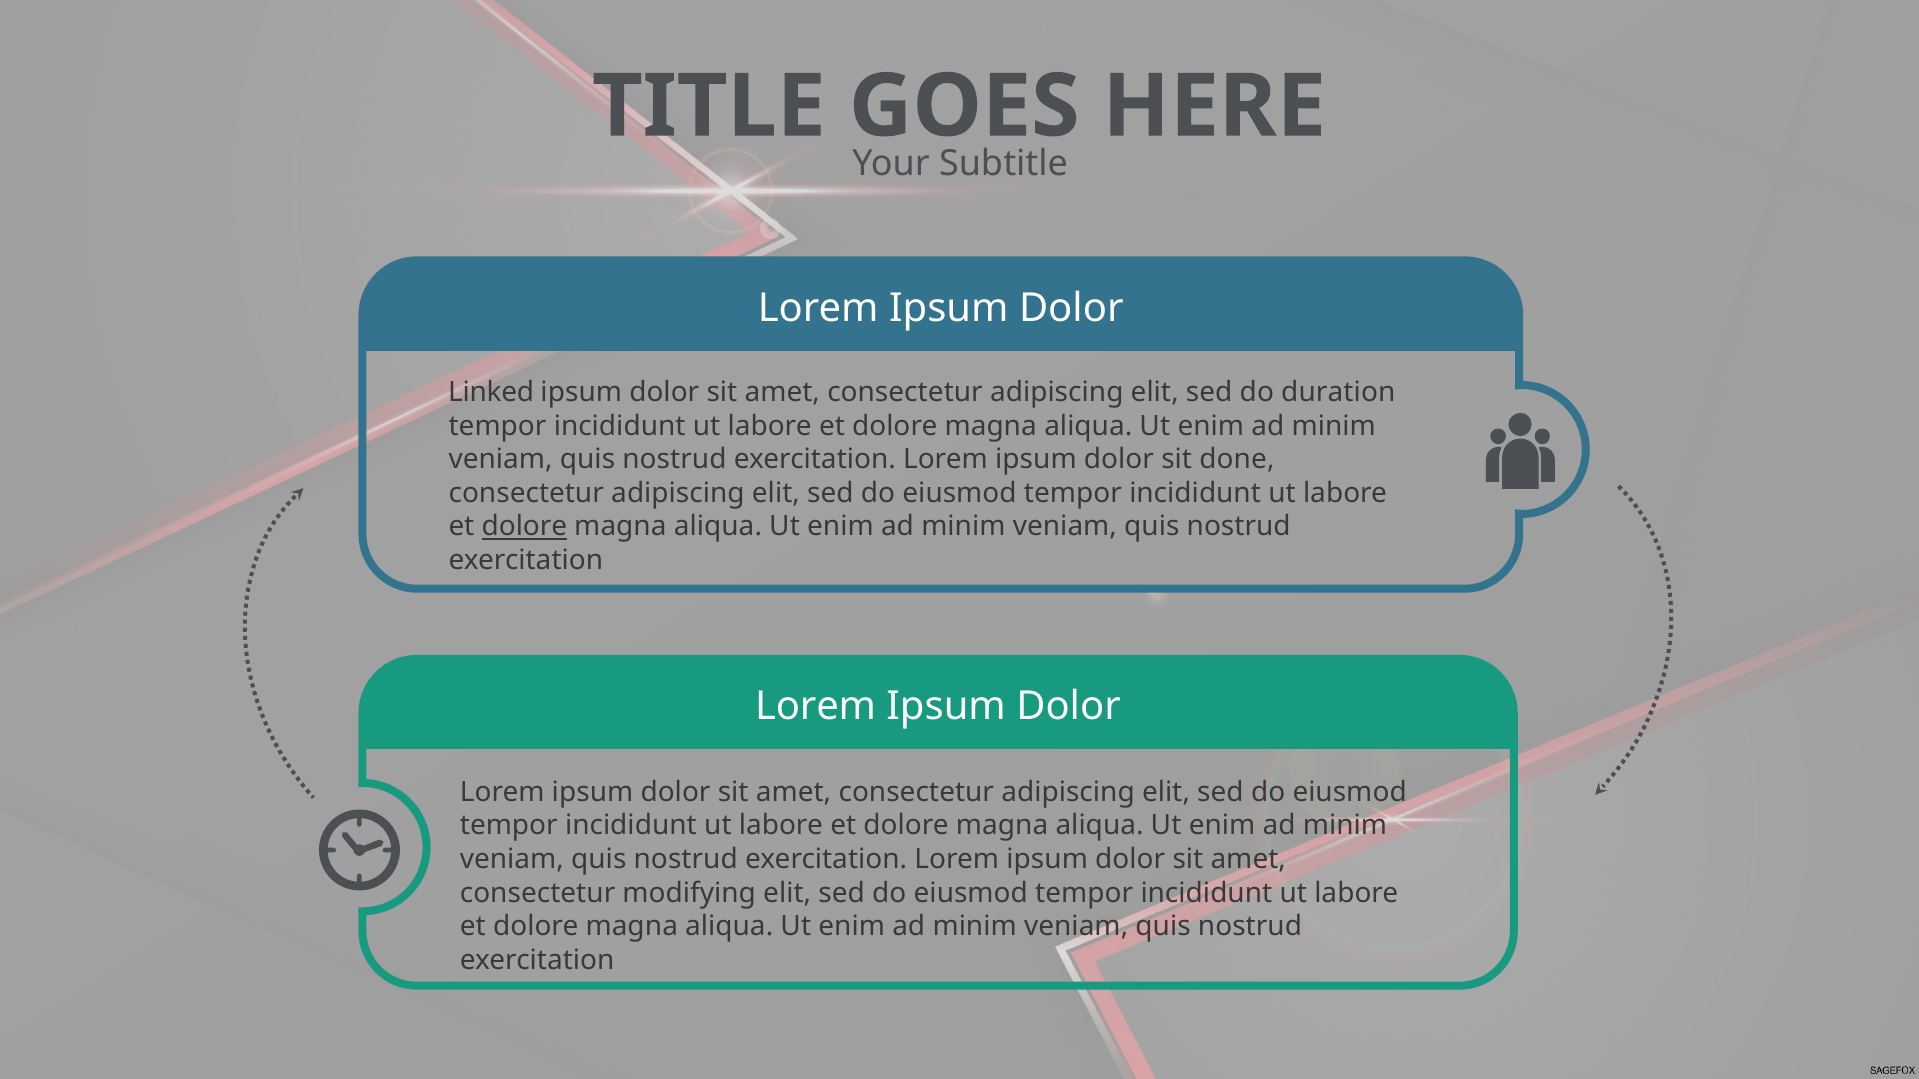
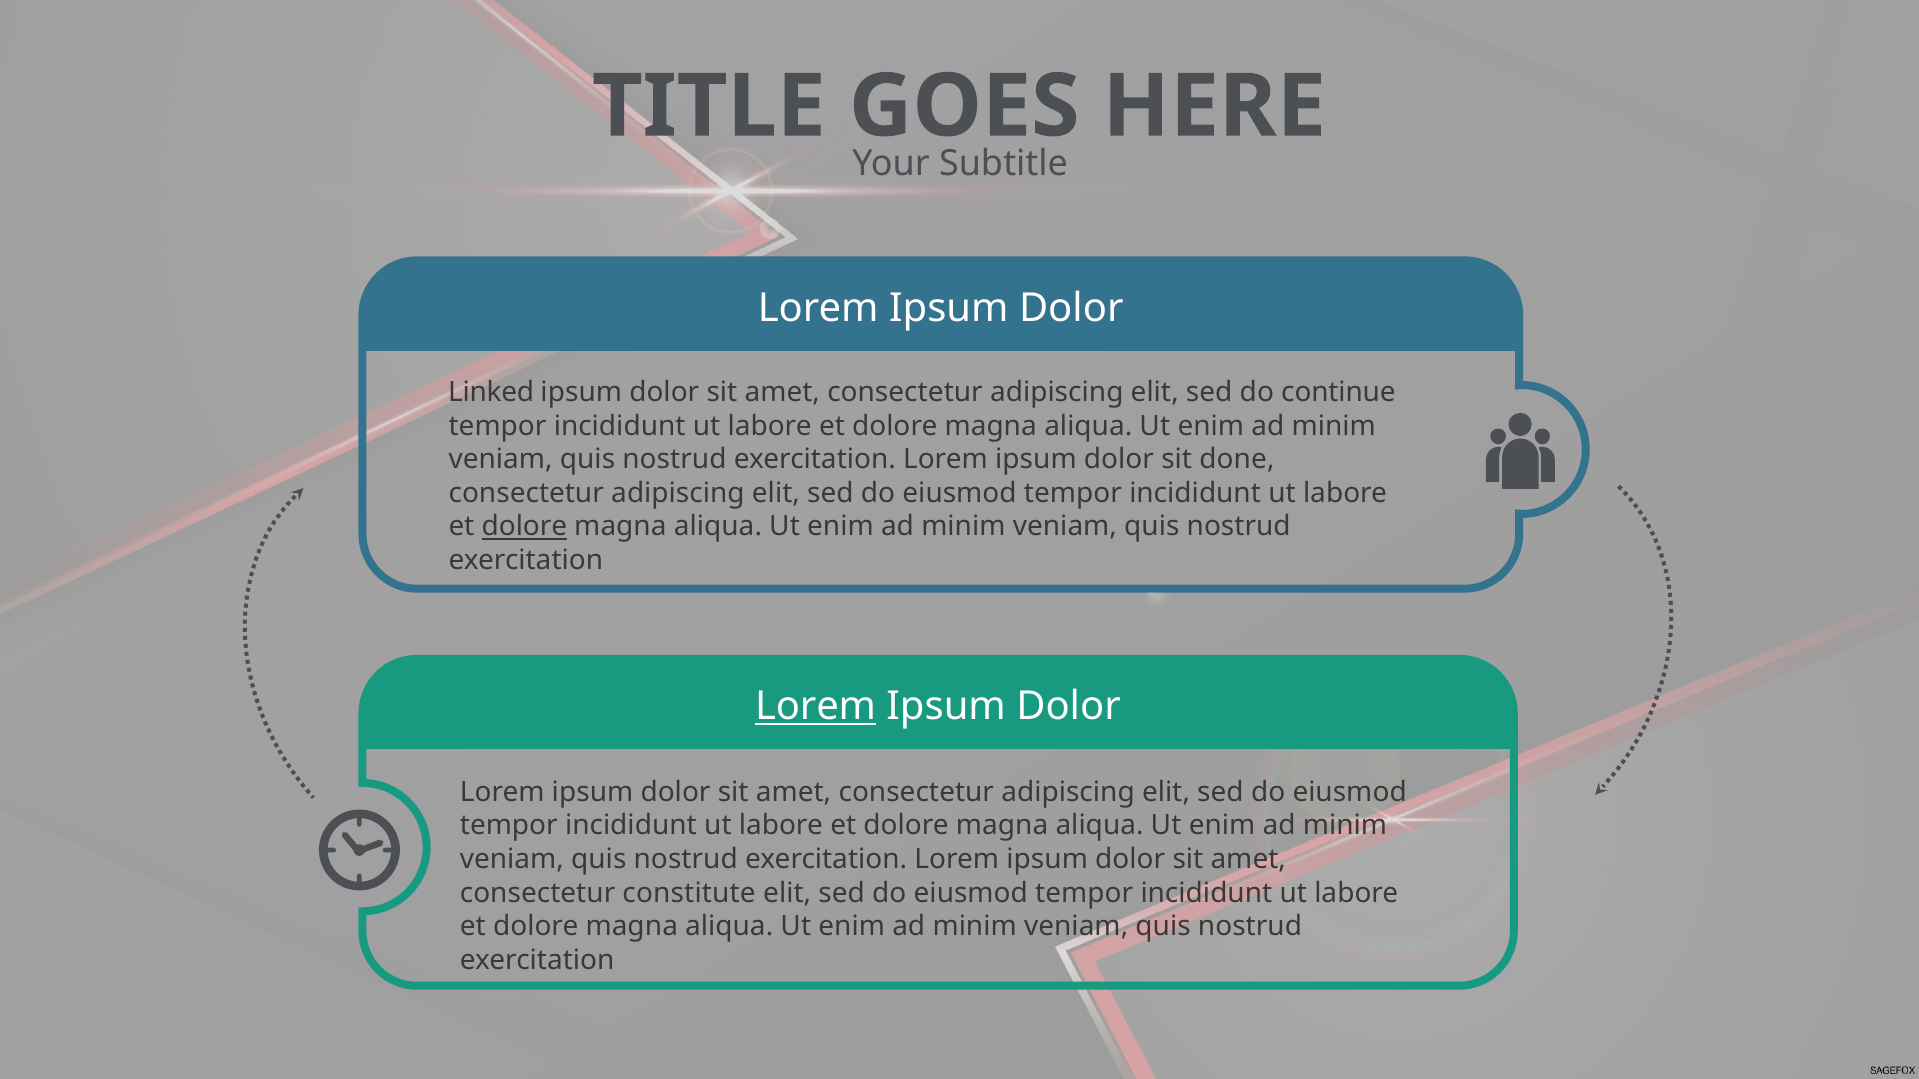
duration: duration -> continue
Lorem at (816, 707) underline: none -> present
modifying: modifying -> constitute
